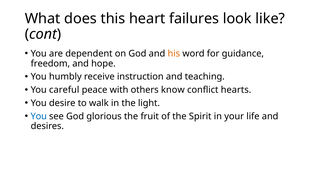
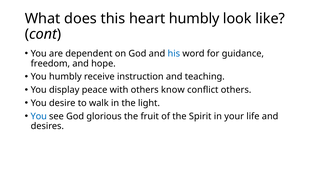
heart failures: failures -> humbly
his colour: orange -> blue
careful: careful -> display
conflict hearts: hearts -> others
